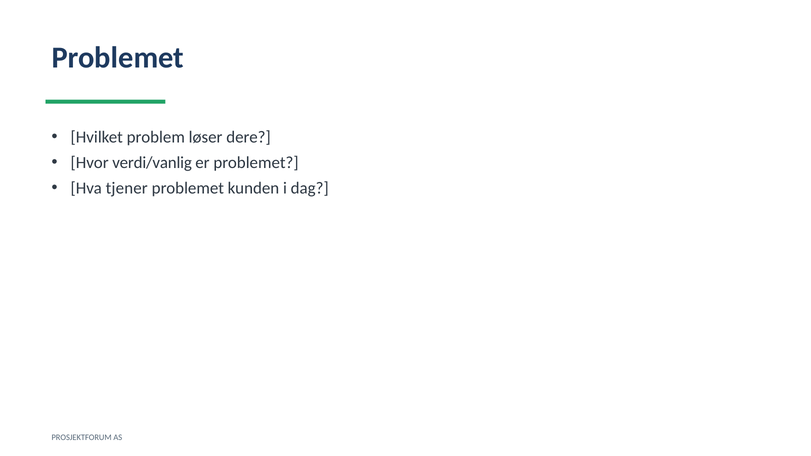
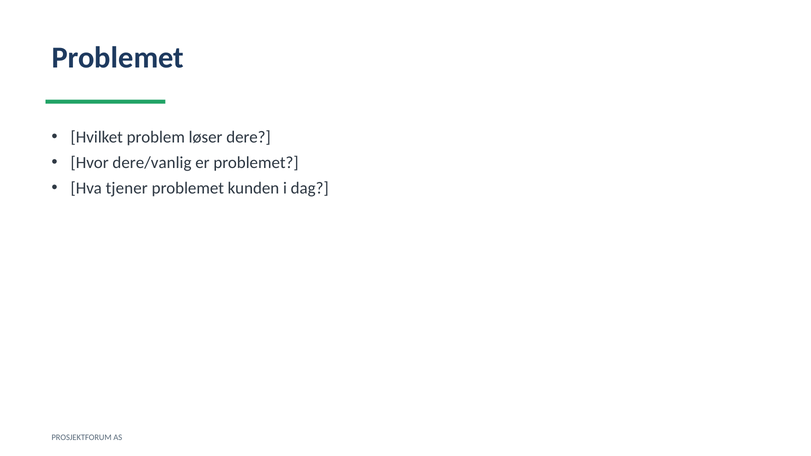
verdi/vanlig: verdi/vanlig -> dere/vanlig
